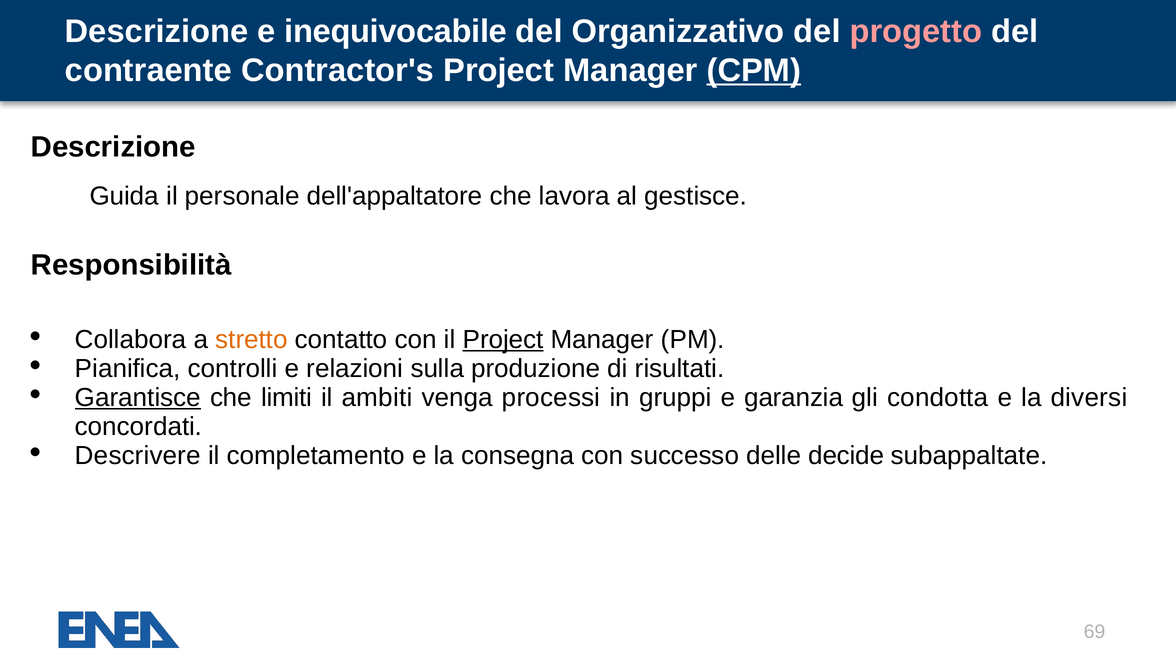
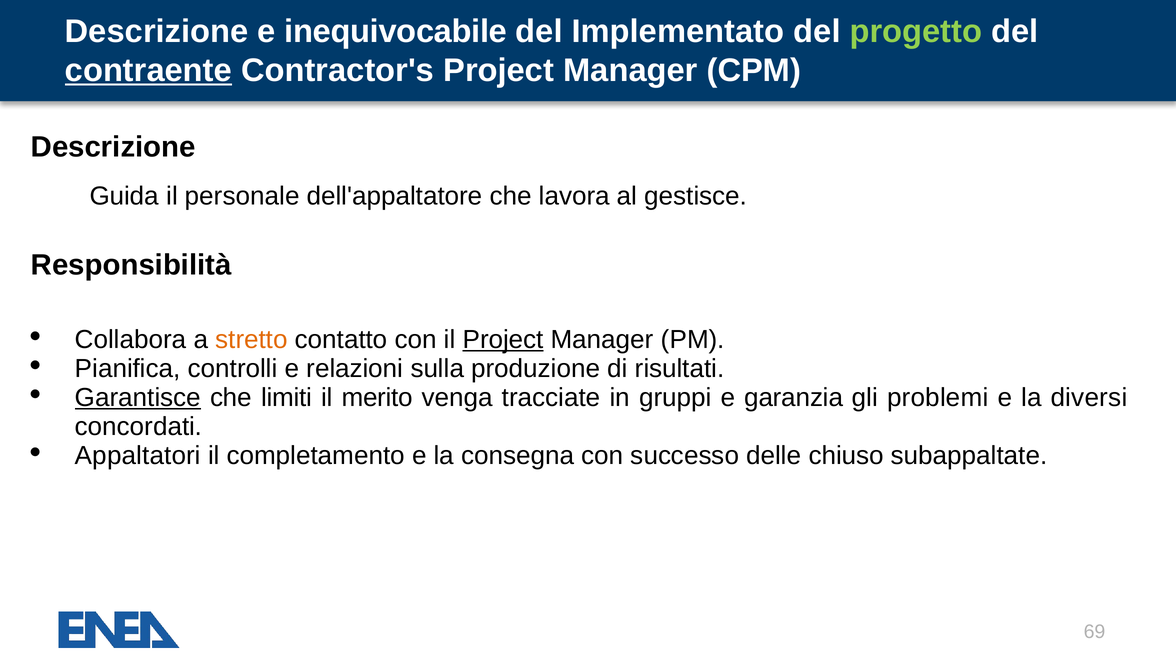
Organizzativo: Organizzativo -> Implementato
progetto colour: pink -> light green
contraente underline: none -> present
CPM underline: present -> none
ambiti: ambiti -> merito
processi: processi -> tracciate
condotta: condotta -> problemi
Descrivere: Descrivere -> Appaltatori
decide: decide -> chiuso
